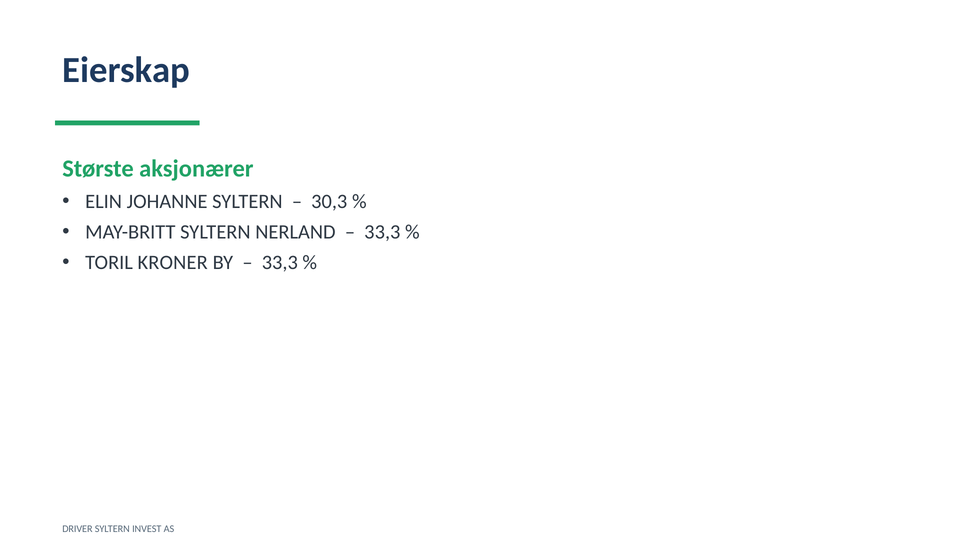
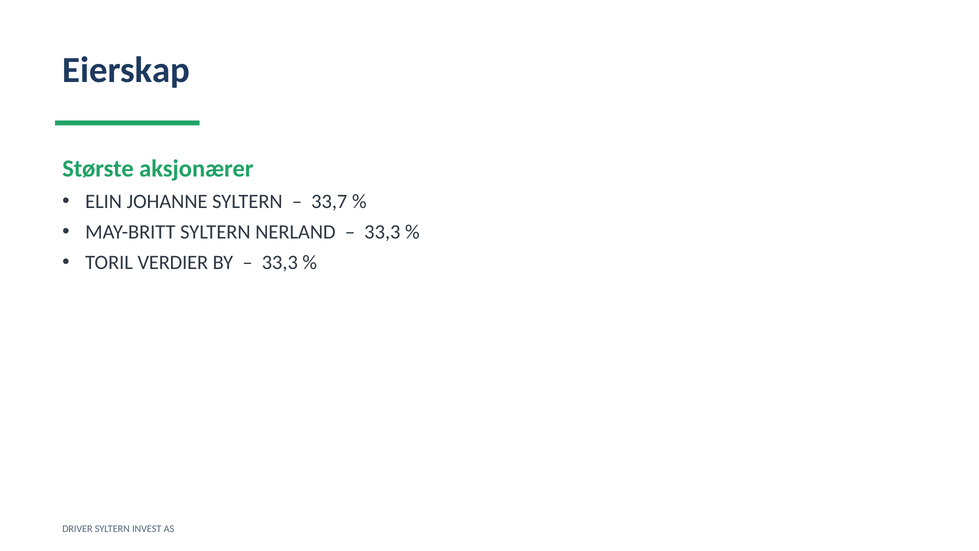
30,3: 30,3 -> 33,7
KRONER: KRONER -> VERDIER
